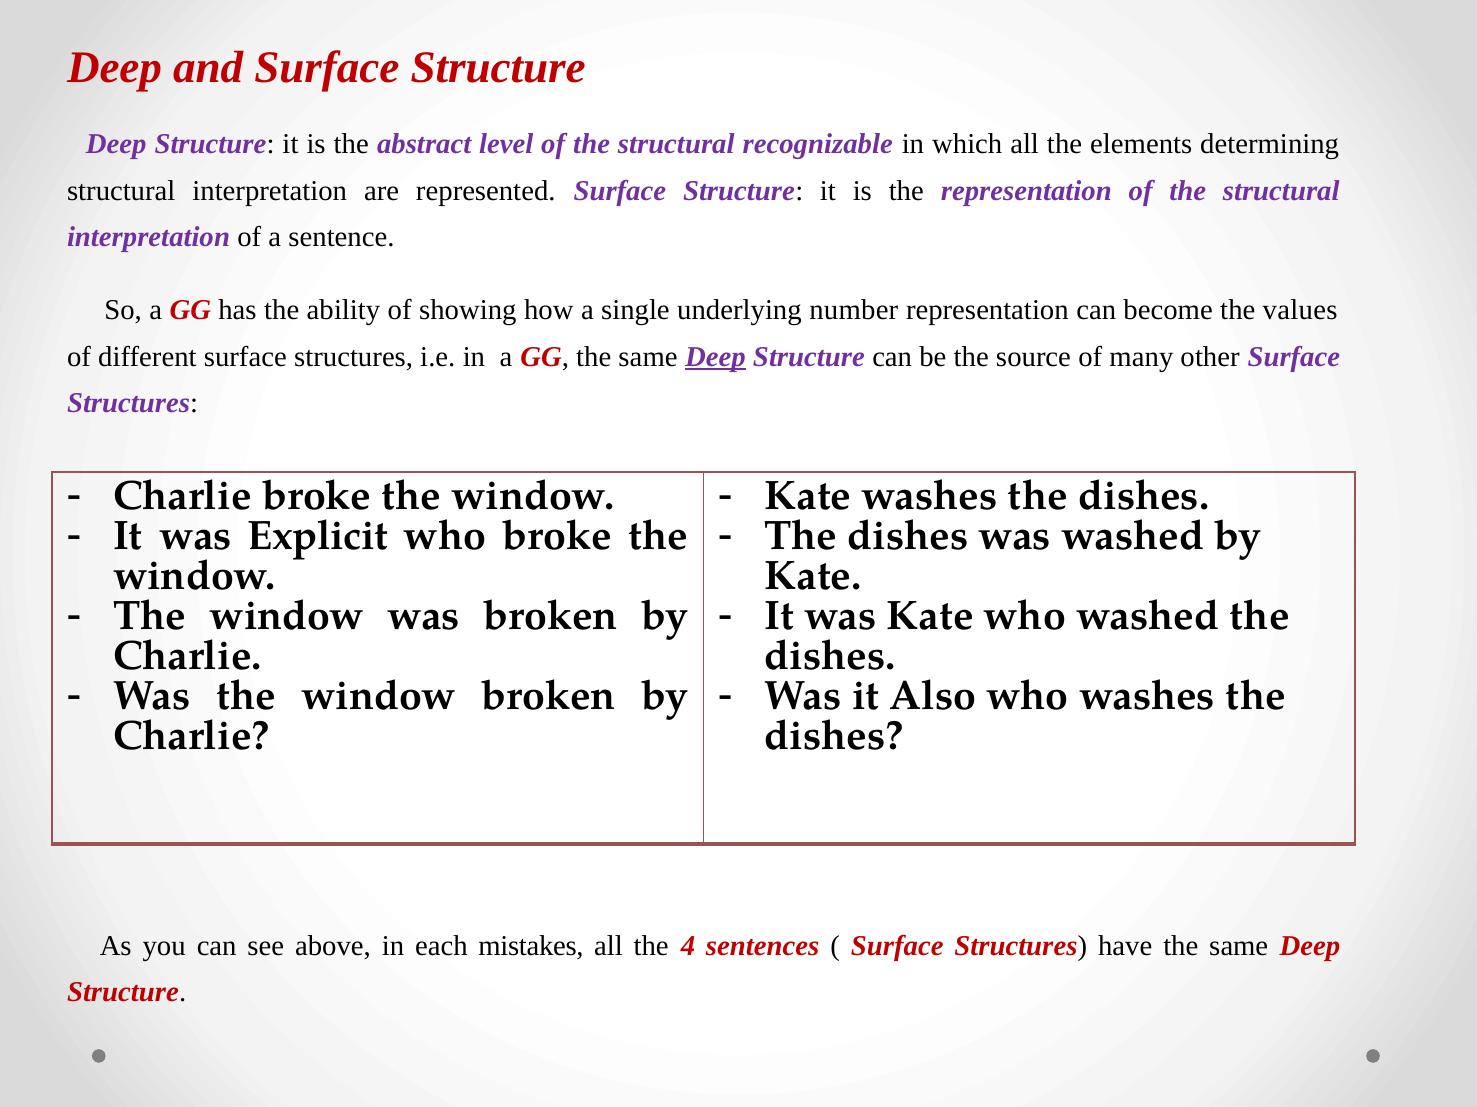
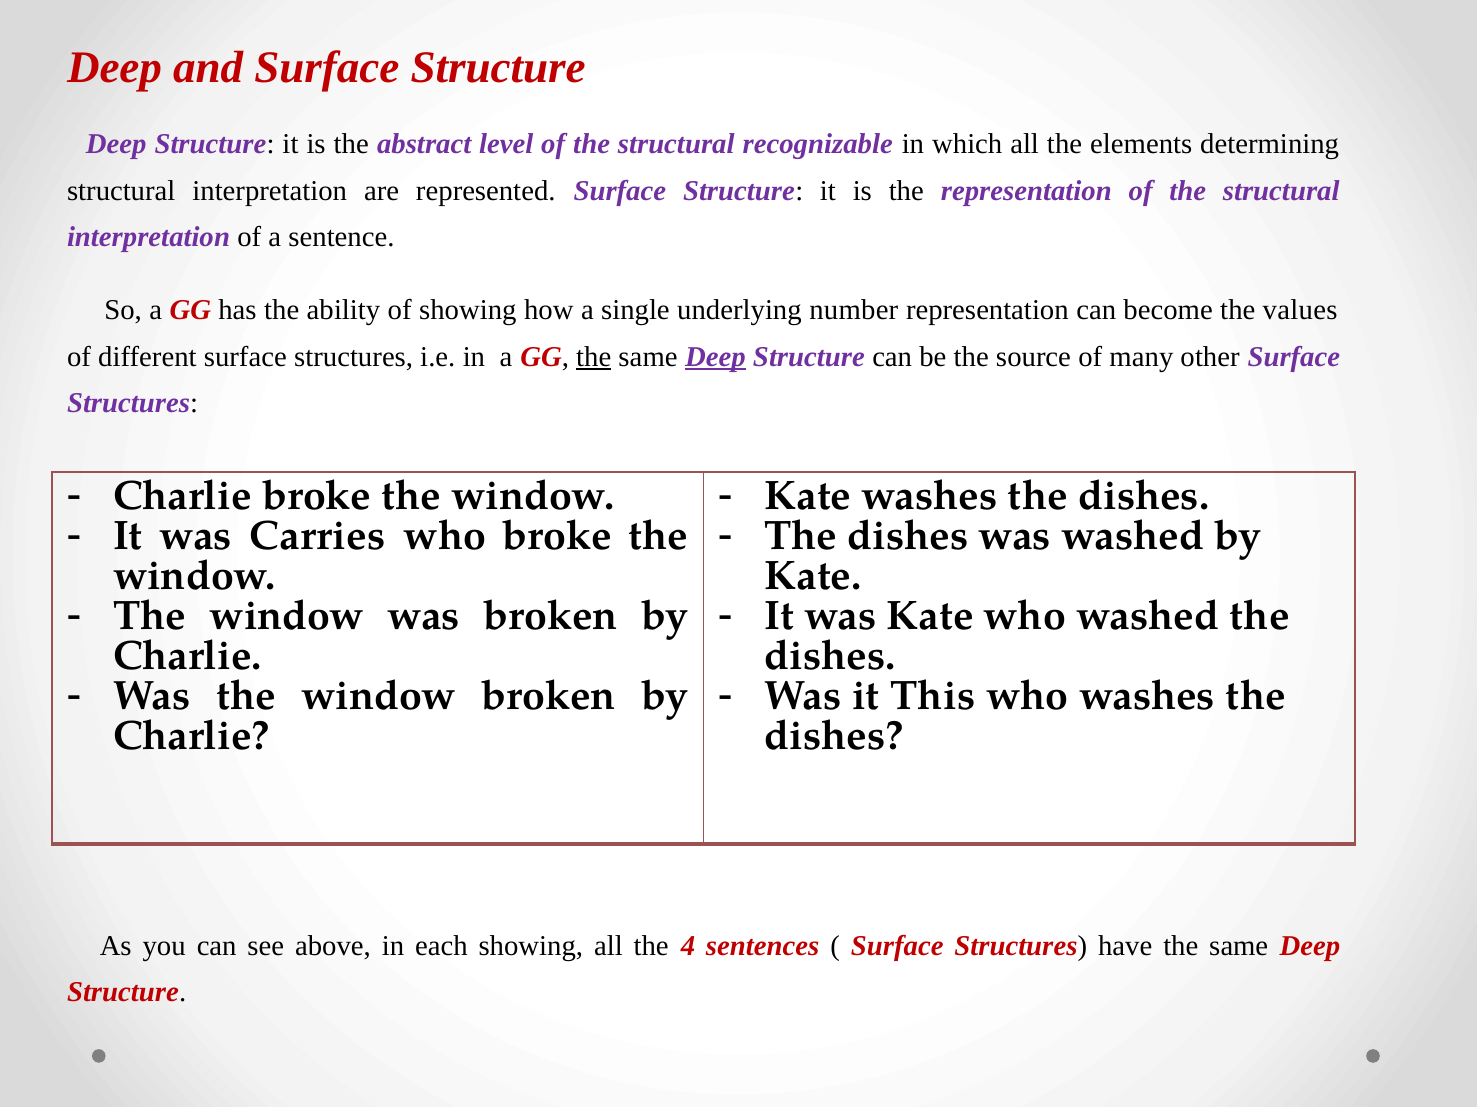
the at (594, 357) underline: none -> present
Explicit: Explicit -> Carries
Also: Also -> This
each mistakes: mistakes -> showing
